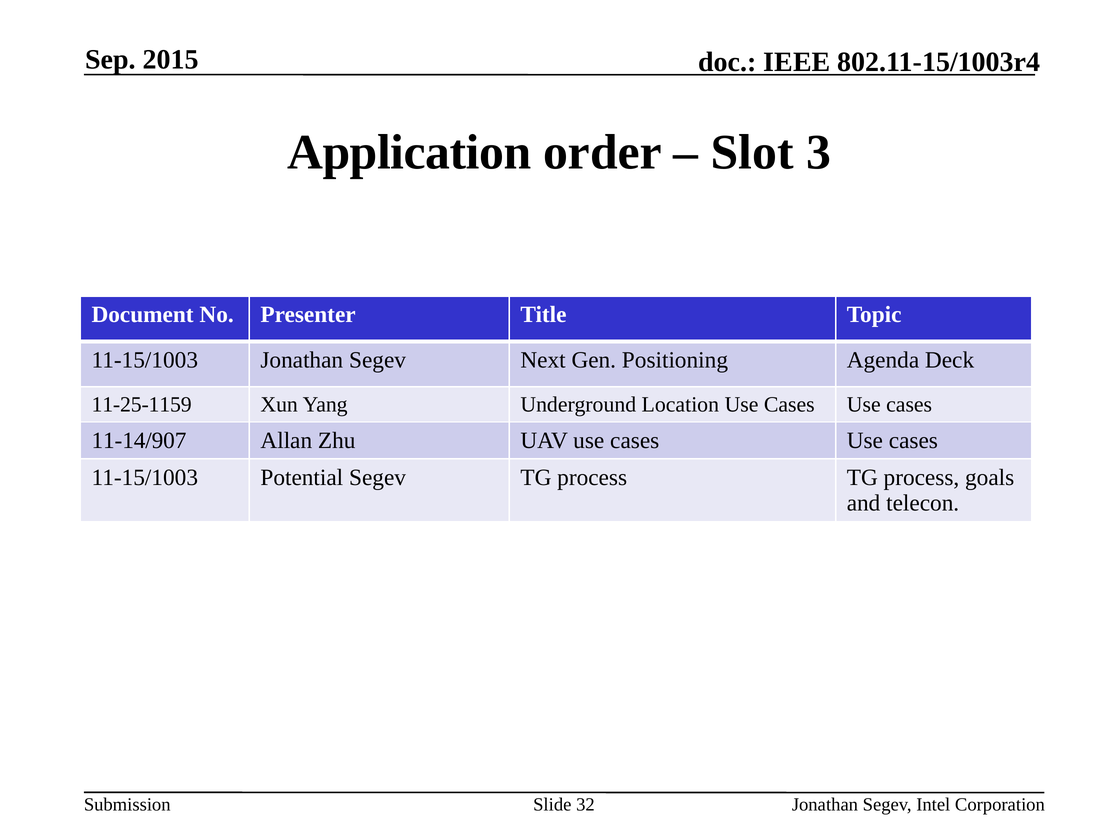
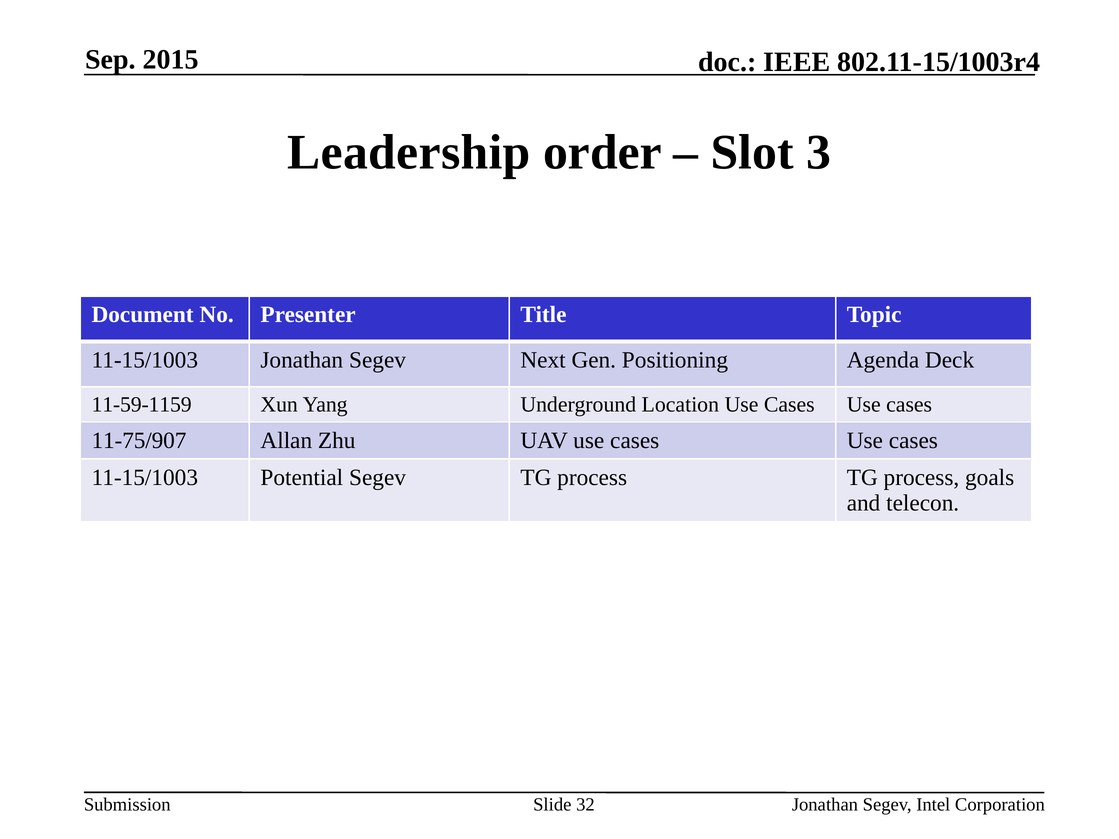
Application: Application -> Leadership
11-25-1159: 11-25-1159 -> 11-59-1159
11-14/907: 11-14/907 -> 11-75/907
